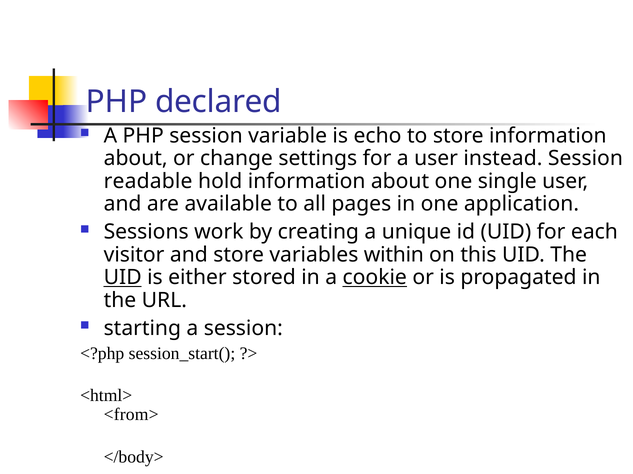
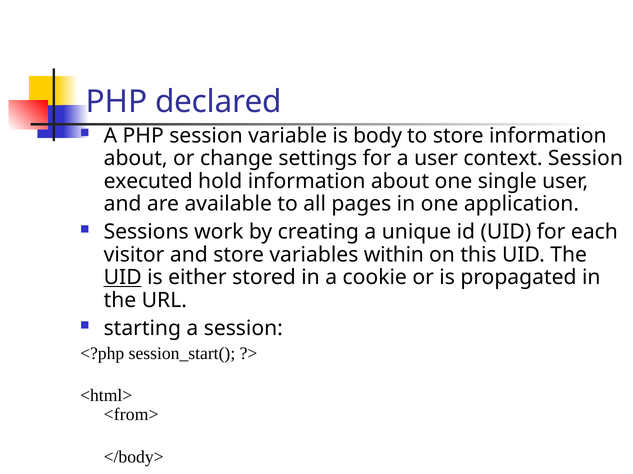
echo: echo -> body
instead: instead -> context
readable: readable -> executed
cookie underline: present -> none
